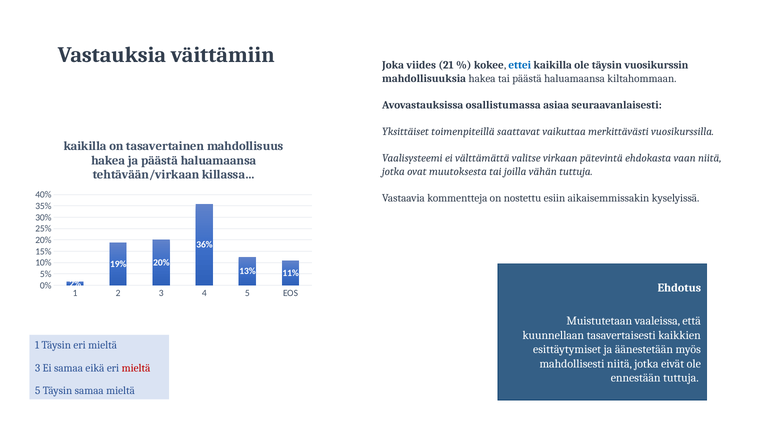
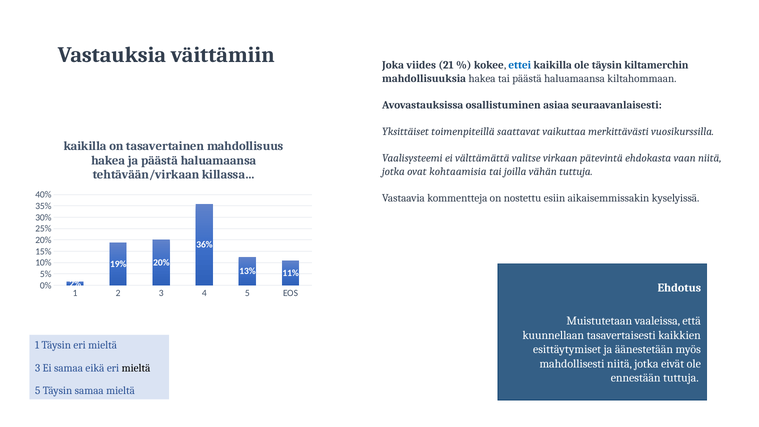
vuosikurssin: vuosikurssin -> kiltamerchin
osallistumassa: osallistumassa -> osallistuminen
muutoksesta: muutoksesta -> kohtaamisia
mieltä at (136, 368) colour: red -> black
